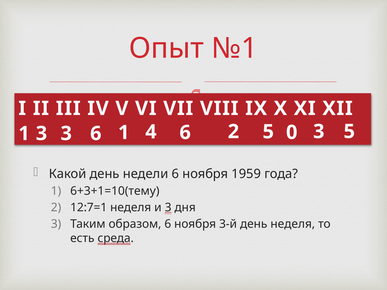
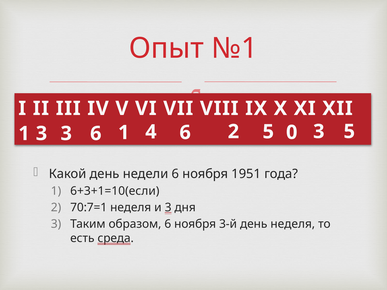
1959: 1959 -> 1951
6+3+1=10(тему: 6+3+1=10(тему -> 6+3+1=10(если
12:7=1: 12:7=1 -> 70:7=1
